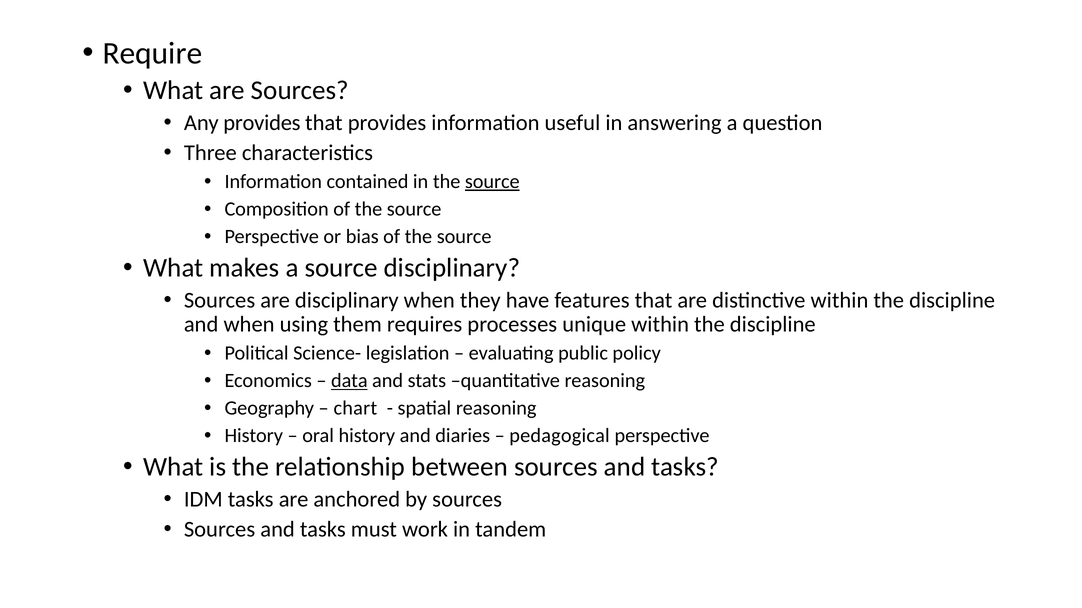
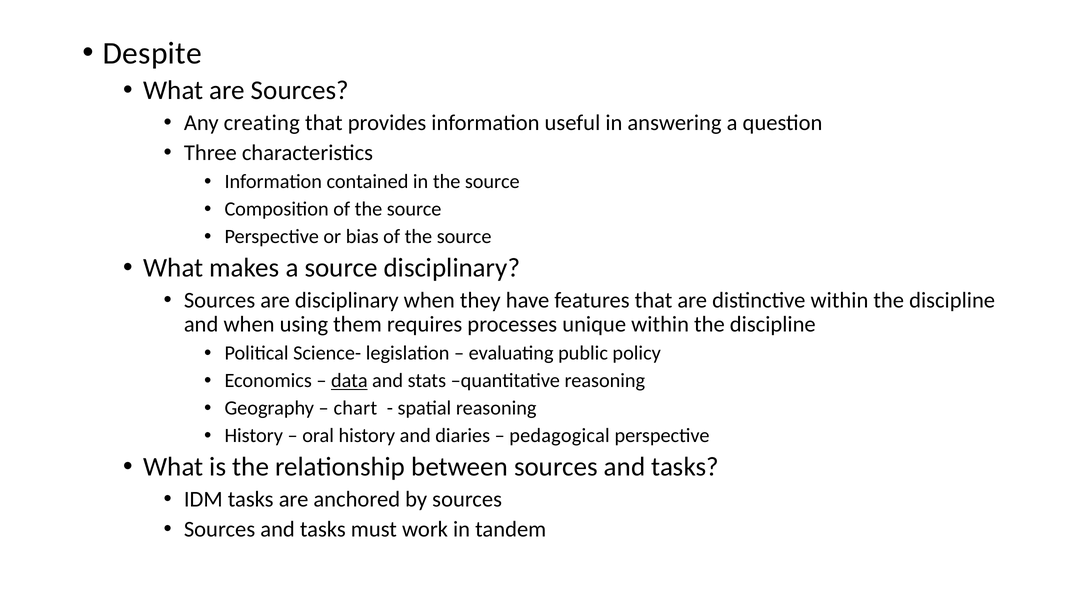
Require: Require -> Despite
Any provides: provides -> creating
source at (492, 182) underline: present -> none
